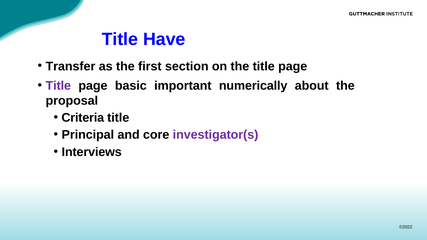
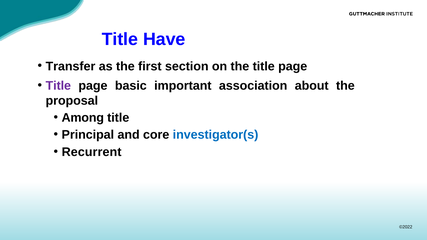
numerically: numerically -> association
Criteria: Criteria -> Among
investigator(s colour: purple -> blue
Interviews: Interviews -> Recurrent
